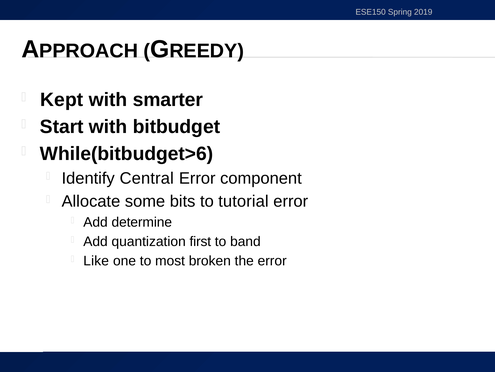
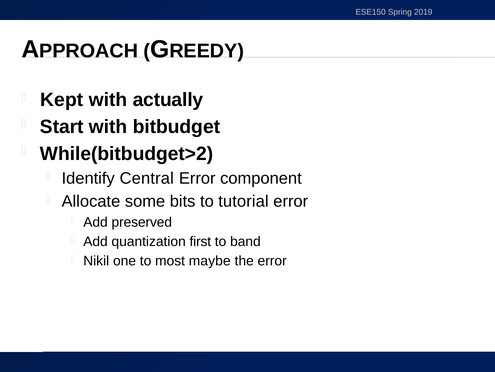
smarter: smarter -> actually
While(bitbudget>6: While(bitbudget>6 -> While(bitbudget>2
determine: determine -> preserved
Like: Like -> Nikil
broken: broken -> maybe
